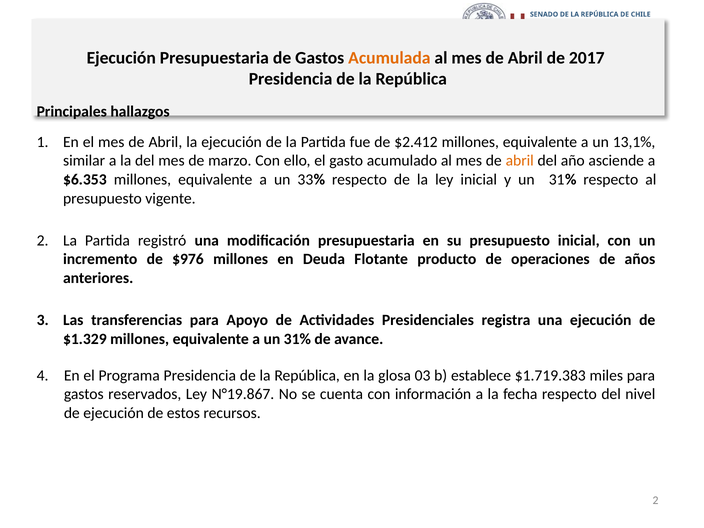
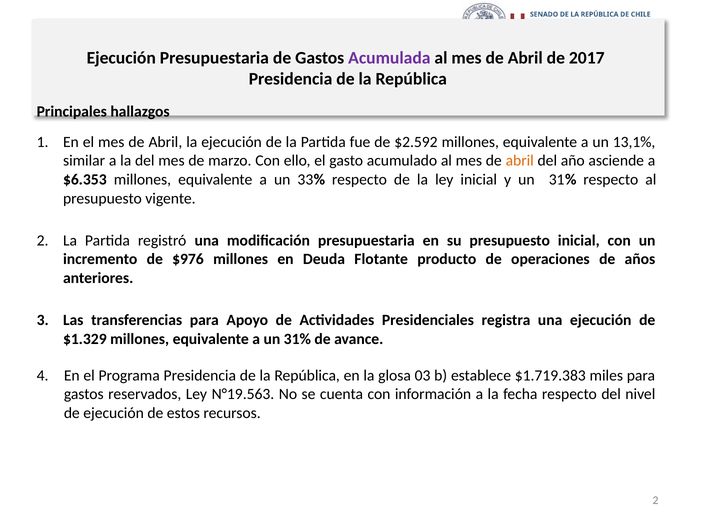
Acumulada colour: orange -> purple
$2.412: $2.412 -> $2.592
N°19.867: N°19.867 -> N°19.563
